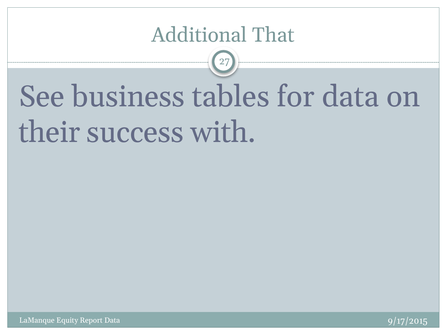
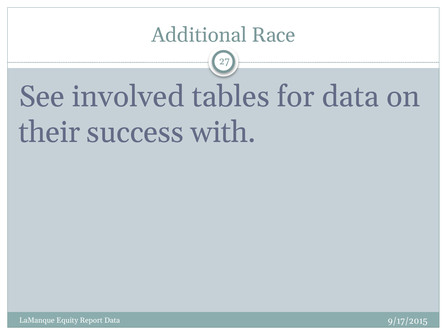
That: That -> Race
business: business -> involved
